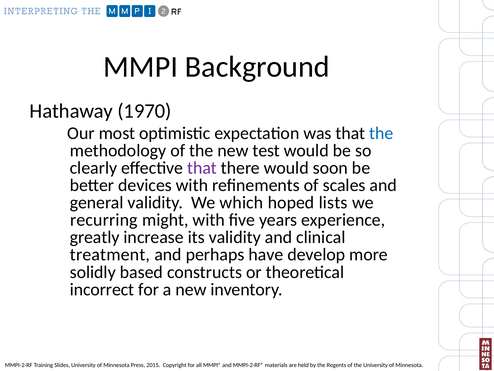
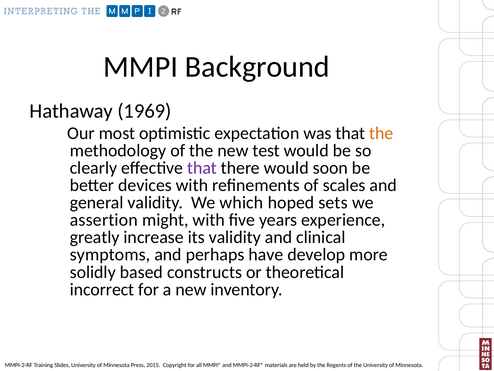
1970: 1970 -> 1969
the at (381, 133) colour: blue -> orange
lists: lists -> sets
recurring: recurring -> assertion
treatment: treatment -> symptoms
